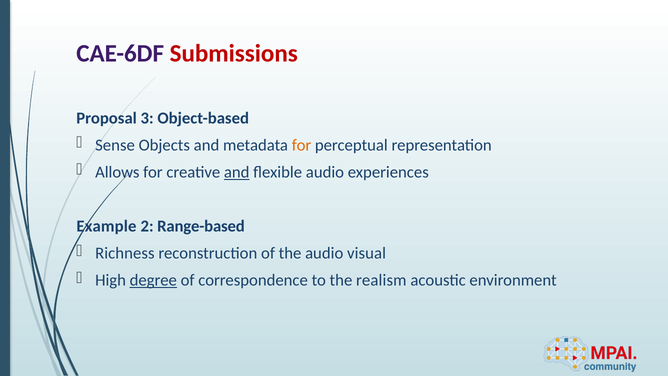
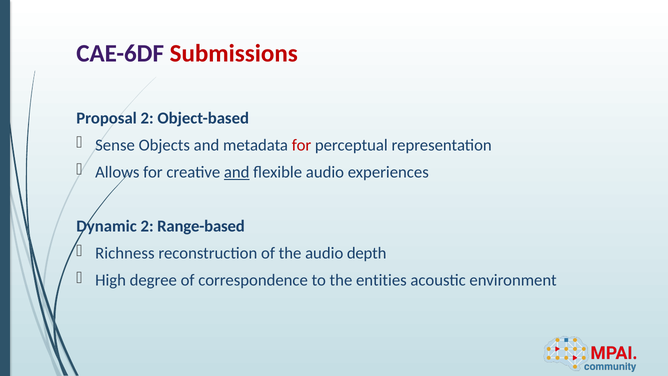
Proposal 3: 3 -> 2
for at (302, 145) colour: orange -> red
Example: Example -> Dynamic
visual: visual -> depth
degree underline: present -> none
realism: realism -> entities
